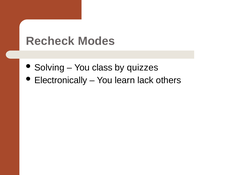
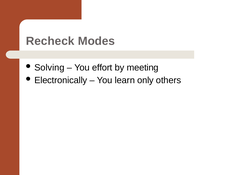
class: class -> effort
quizzes: quizzes -> meeting
lack: lack -> only
